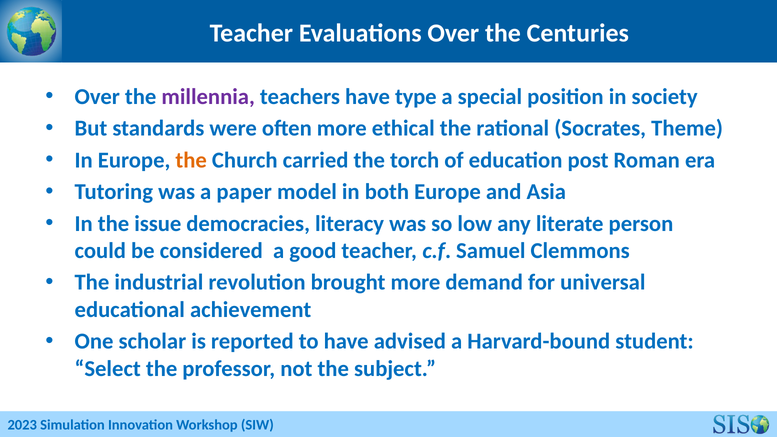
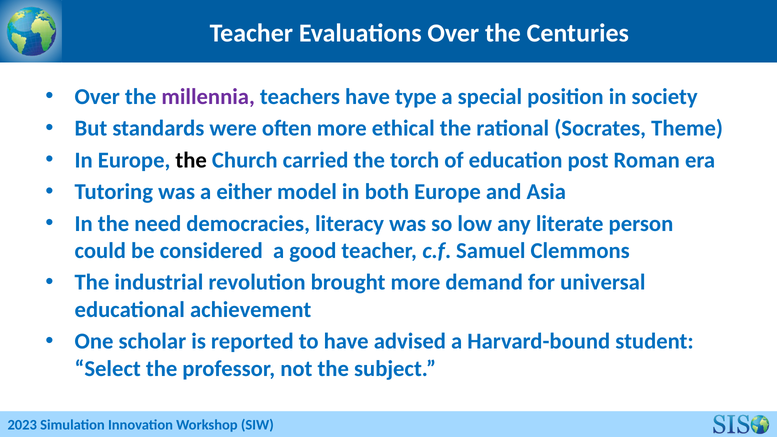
the at (191, 160) colour: orange -> black
paper: paper -> either
issue: issue -> need
